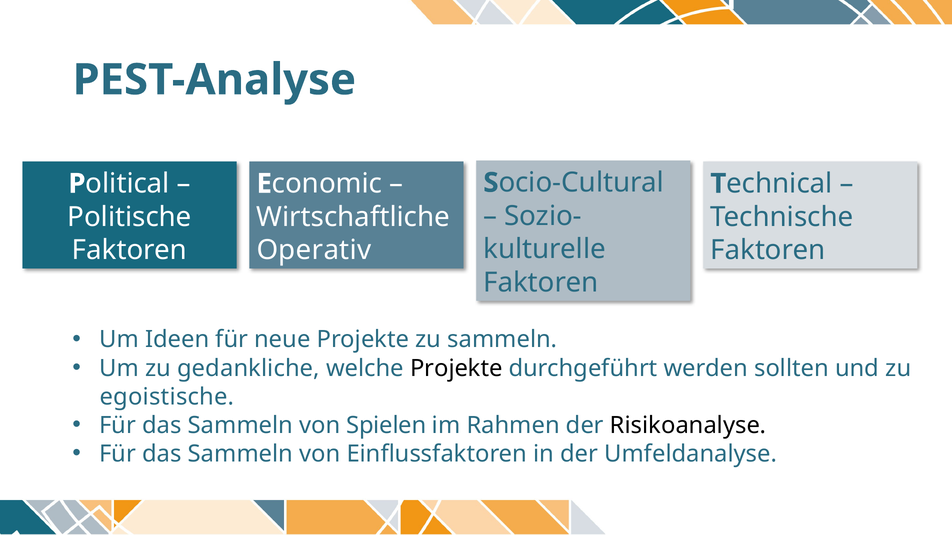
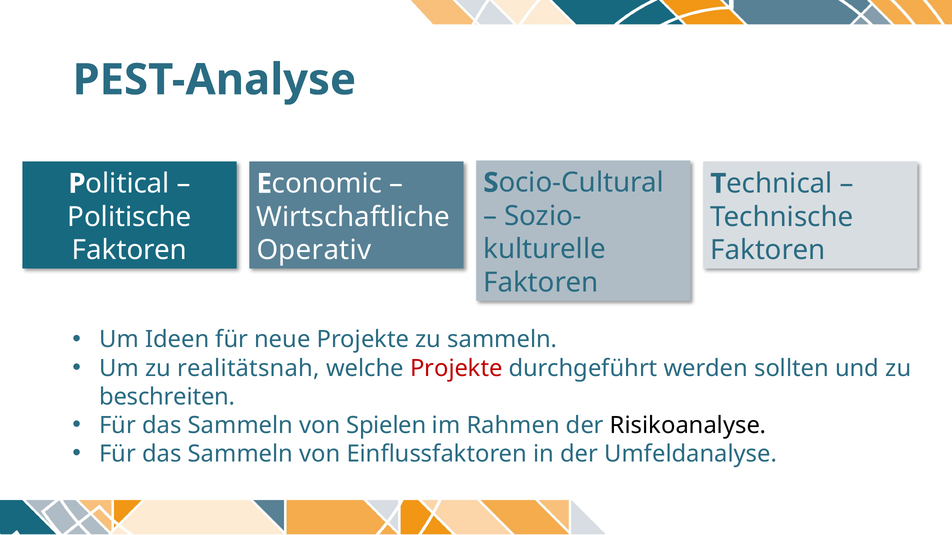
gedankliche: gedankliche -> realitätsnah
Projekte at (456, 369) colour: black -> red
egoistische: egoistische -> beschreiten
